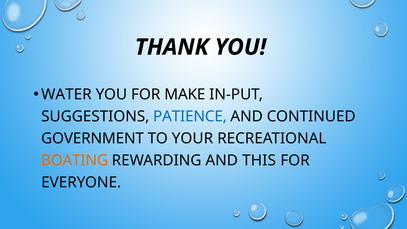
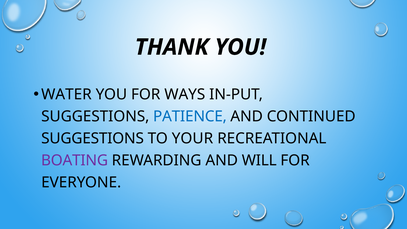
MAKE: MAKE -> WAYS
GOVERNMENT at (93, 138): GOVERNMENT -> SUGGESTIONS
BOATING colour: orange -> purple
THIS: THIS -> WILL
